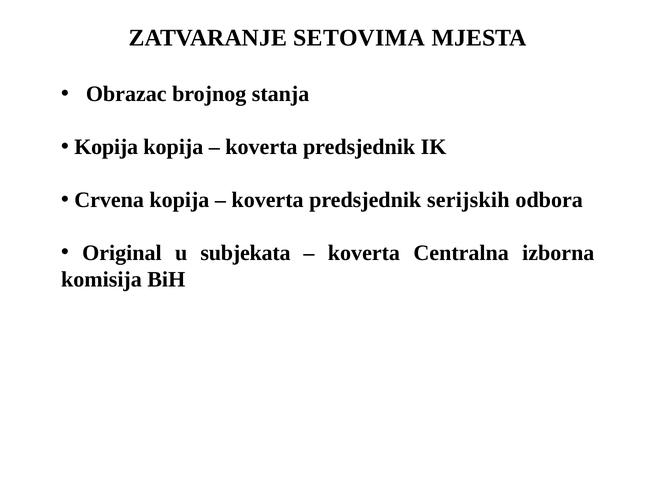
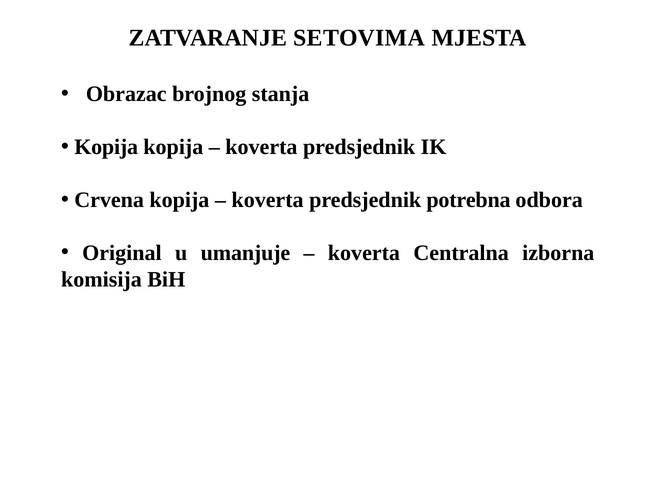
serijskih: serijskih -> potrebna
subjekata: subjekata -> umanjuje
